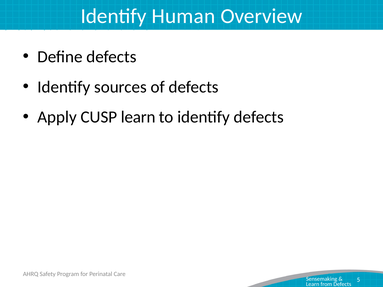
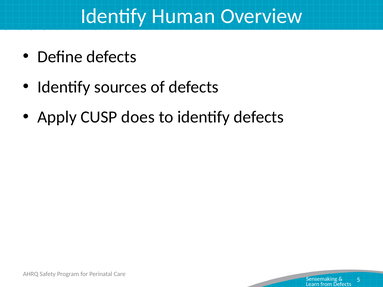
CUSP learn: learn -> does
